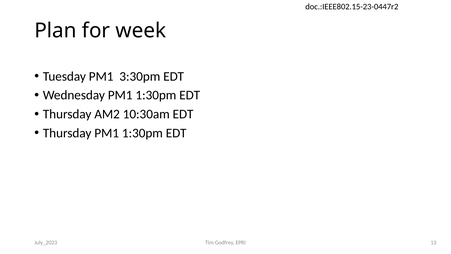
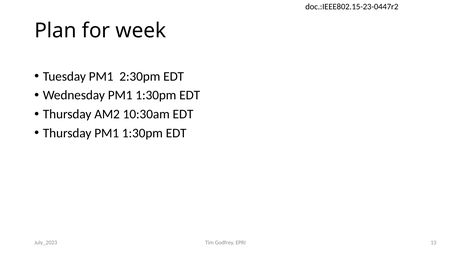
3:30pm: 3:30pm -> 2:30pm
